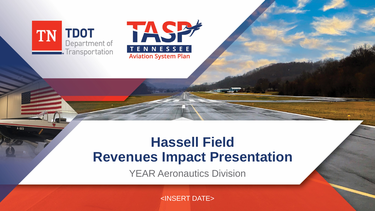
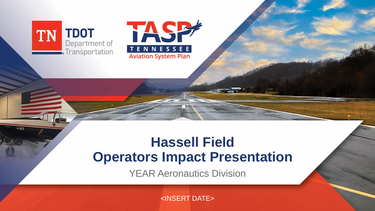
Revenues: Revenues -> Operators
